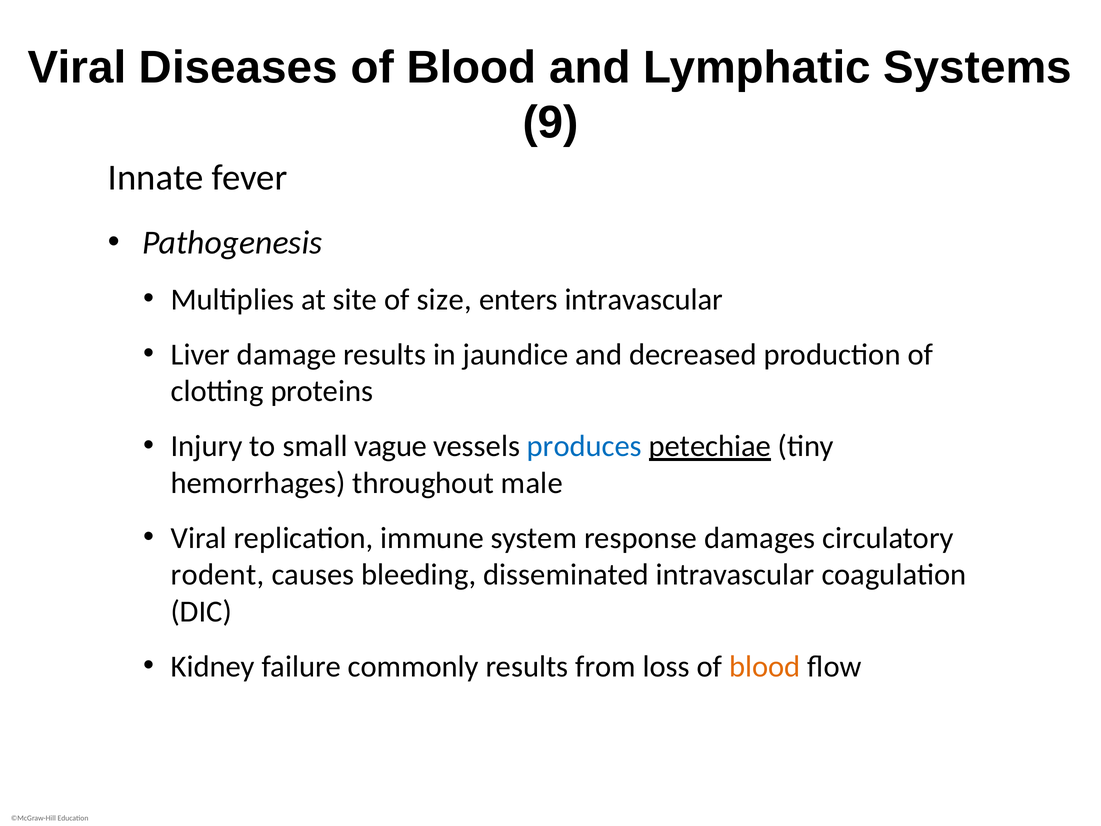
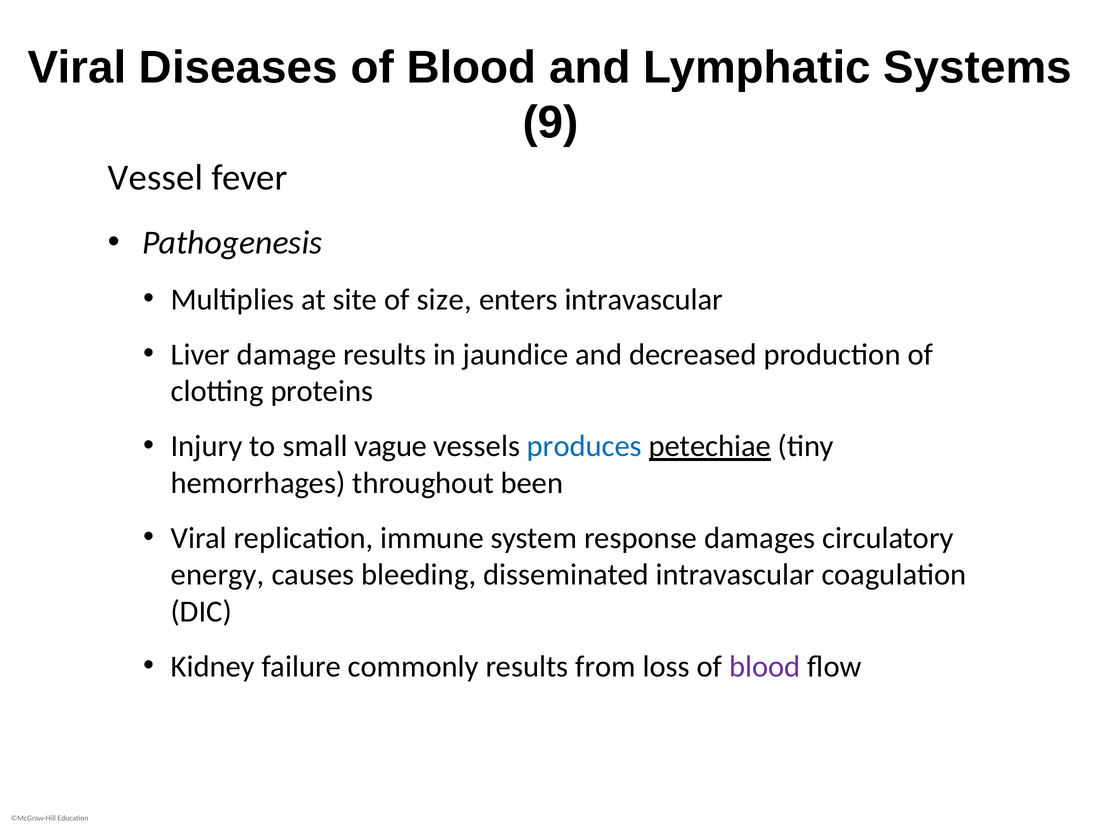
Innate: Innate -> Vessel
male: male -> been
rodent: rodent -> energy
blood at (765, 666) colour: orange -> purple
